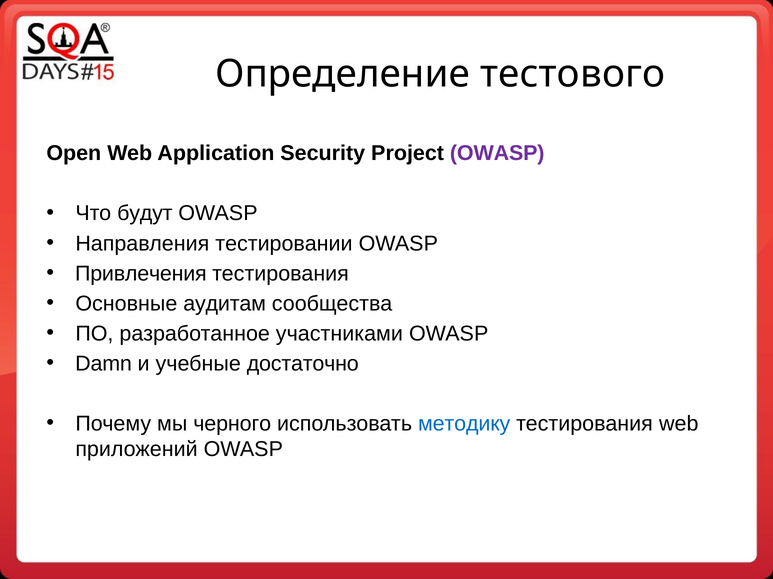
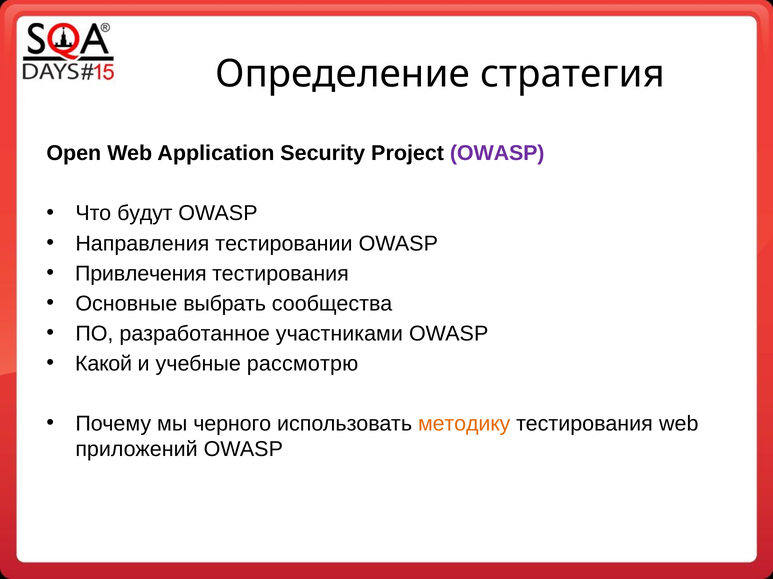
тестового: тестового -> стратегия
аудитам: аудитам -> выбрать
Damn: Damn -> Какой
достаточно: достаточно -> рассмотрю
методику colour: blue -> orange
